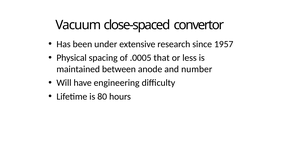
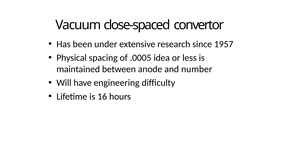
that: that -> idea
80: 80 -> 16
